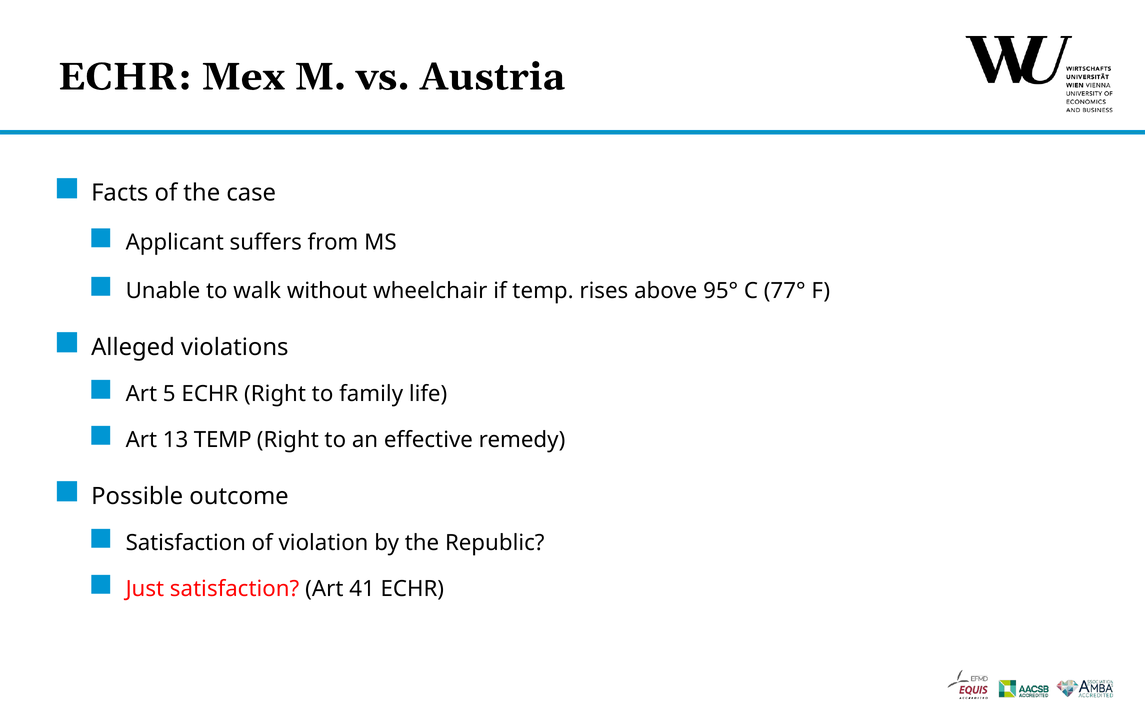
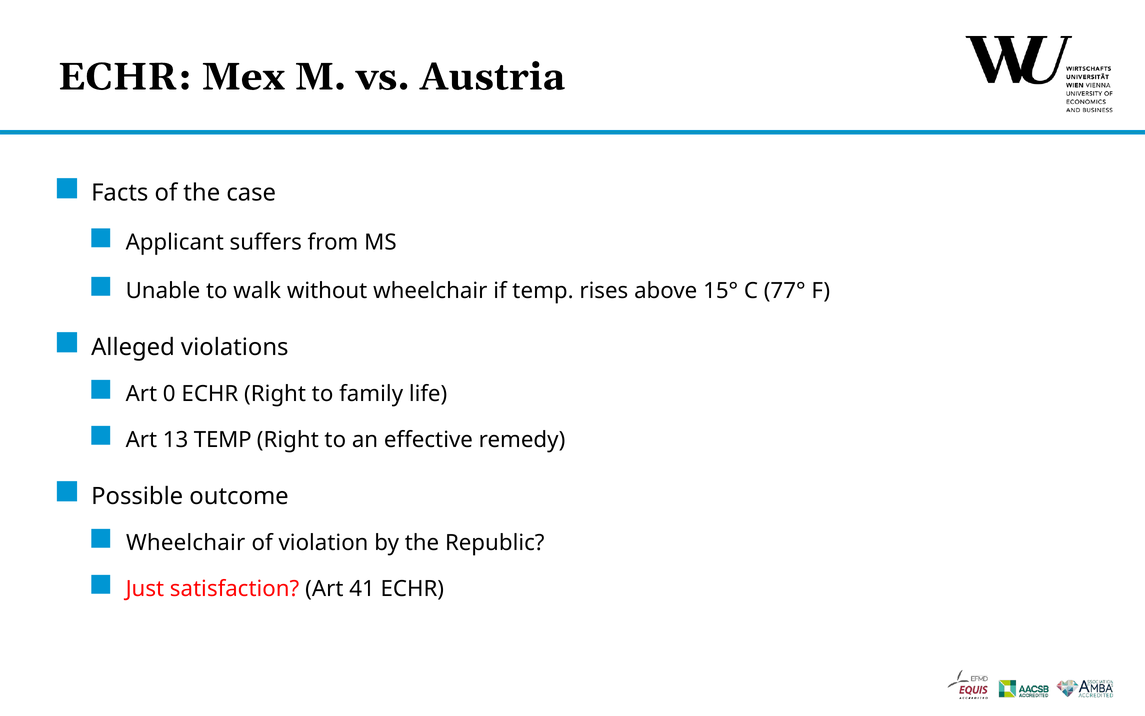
95°: 95° -> 15°
5: 5 -> 0
Satisfaction at (186, 543): Satisfaction -> Wheelchair
